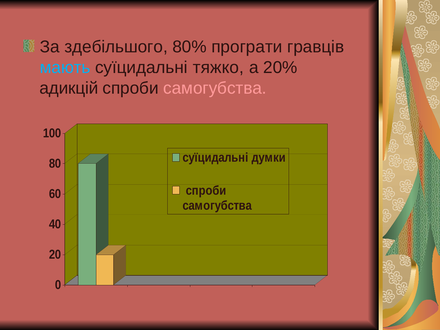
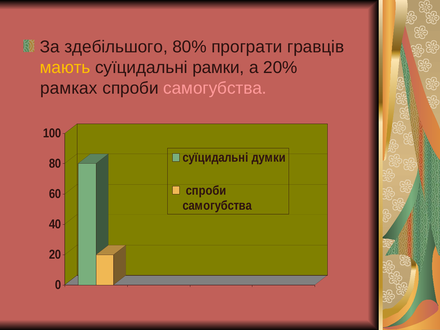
мають colour: light blue -> yellow
тяжко: тяжко -> рамки
адикцій: адикцій -> рамках
